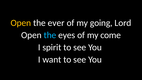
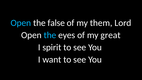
Open at (21, 23) colour: yellow -> light blue
ever: ever -> false
going: going -> them
come: come -> great
